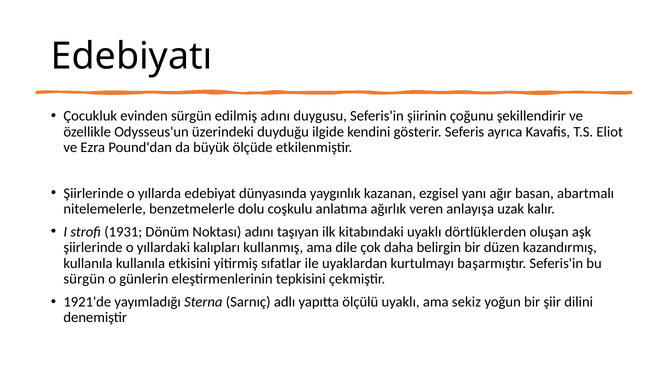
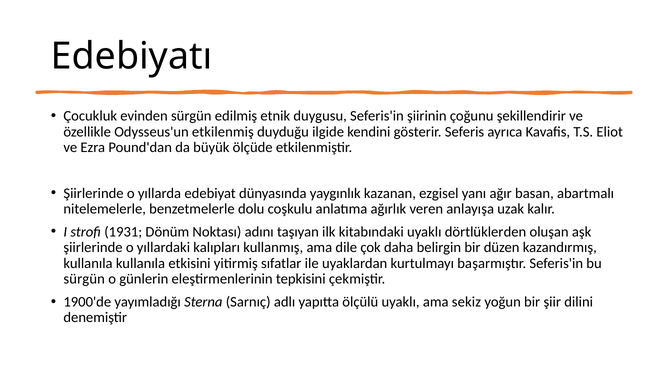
edilmiş adını: adını -> etnik
üzerindeki: üzerindeki -> etkilenmiş
1921'de: 1921'de -> 1900'de
